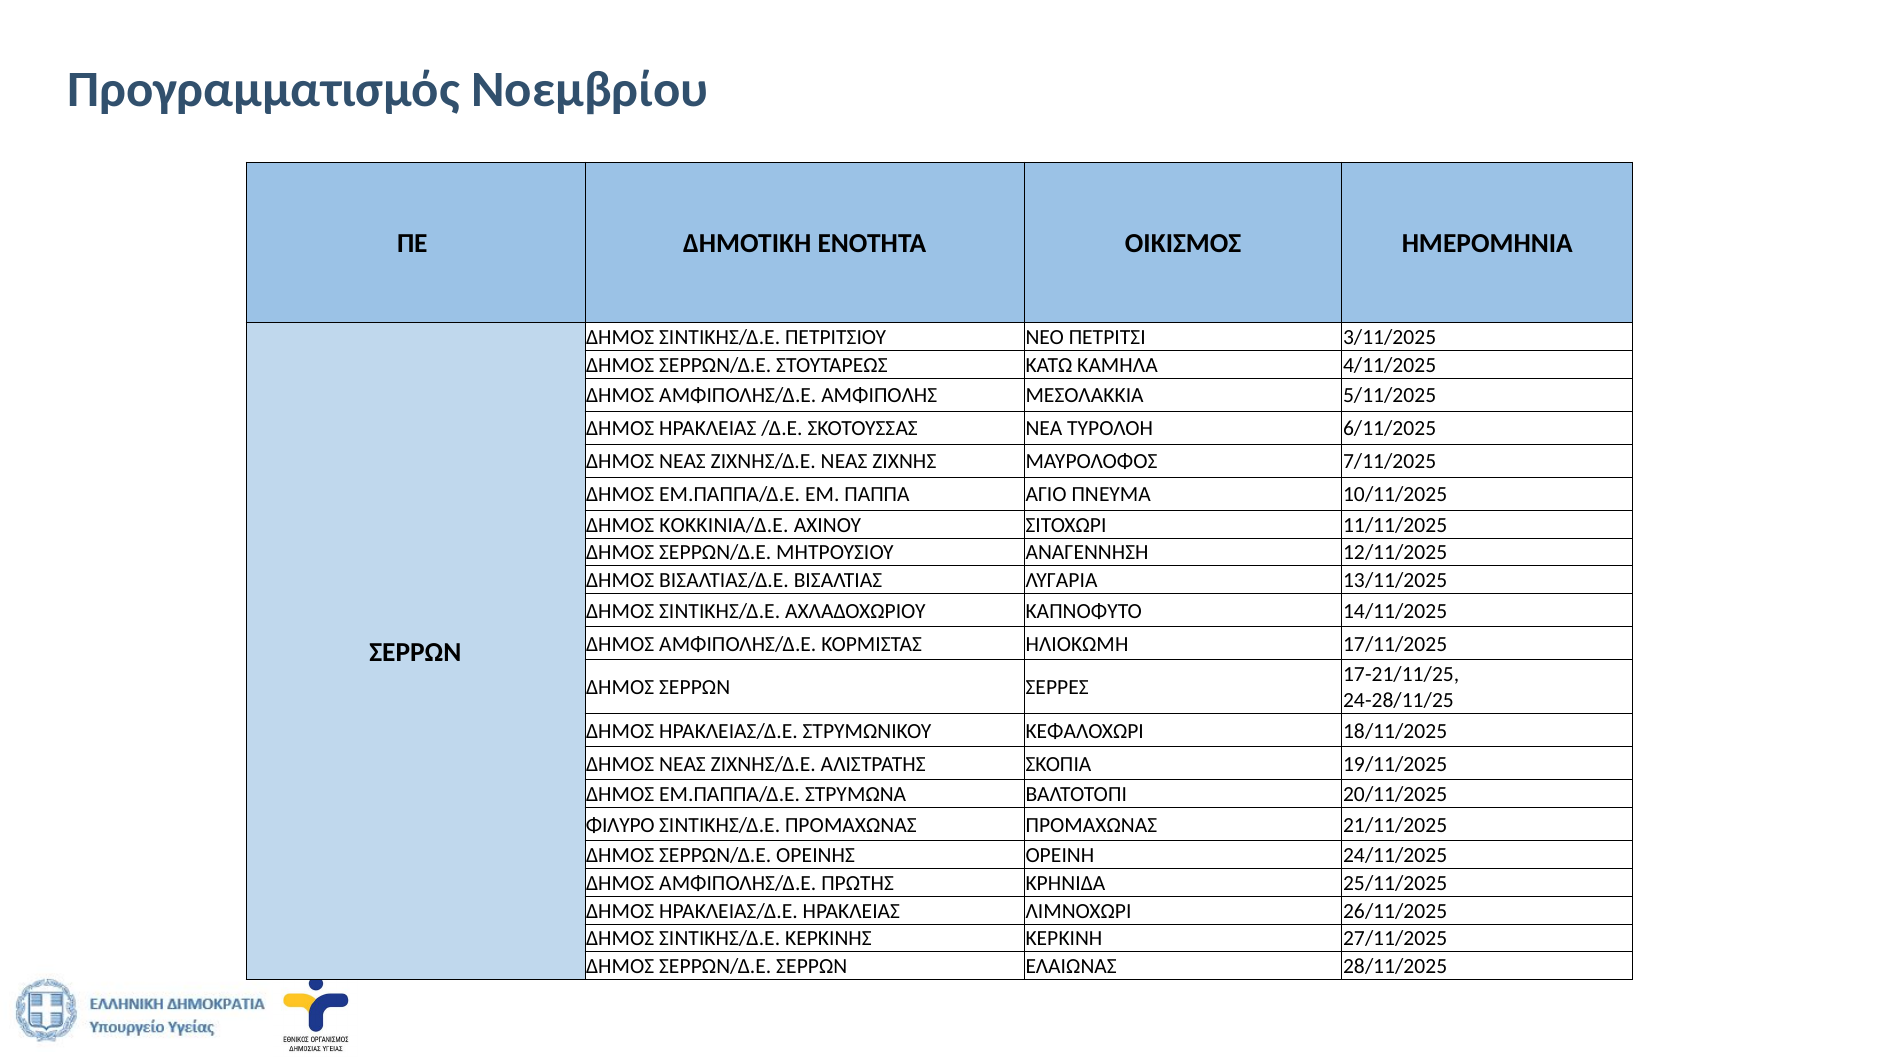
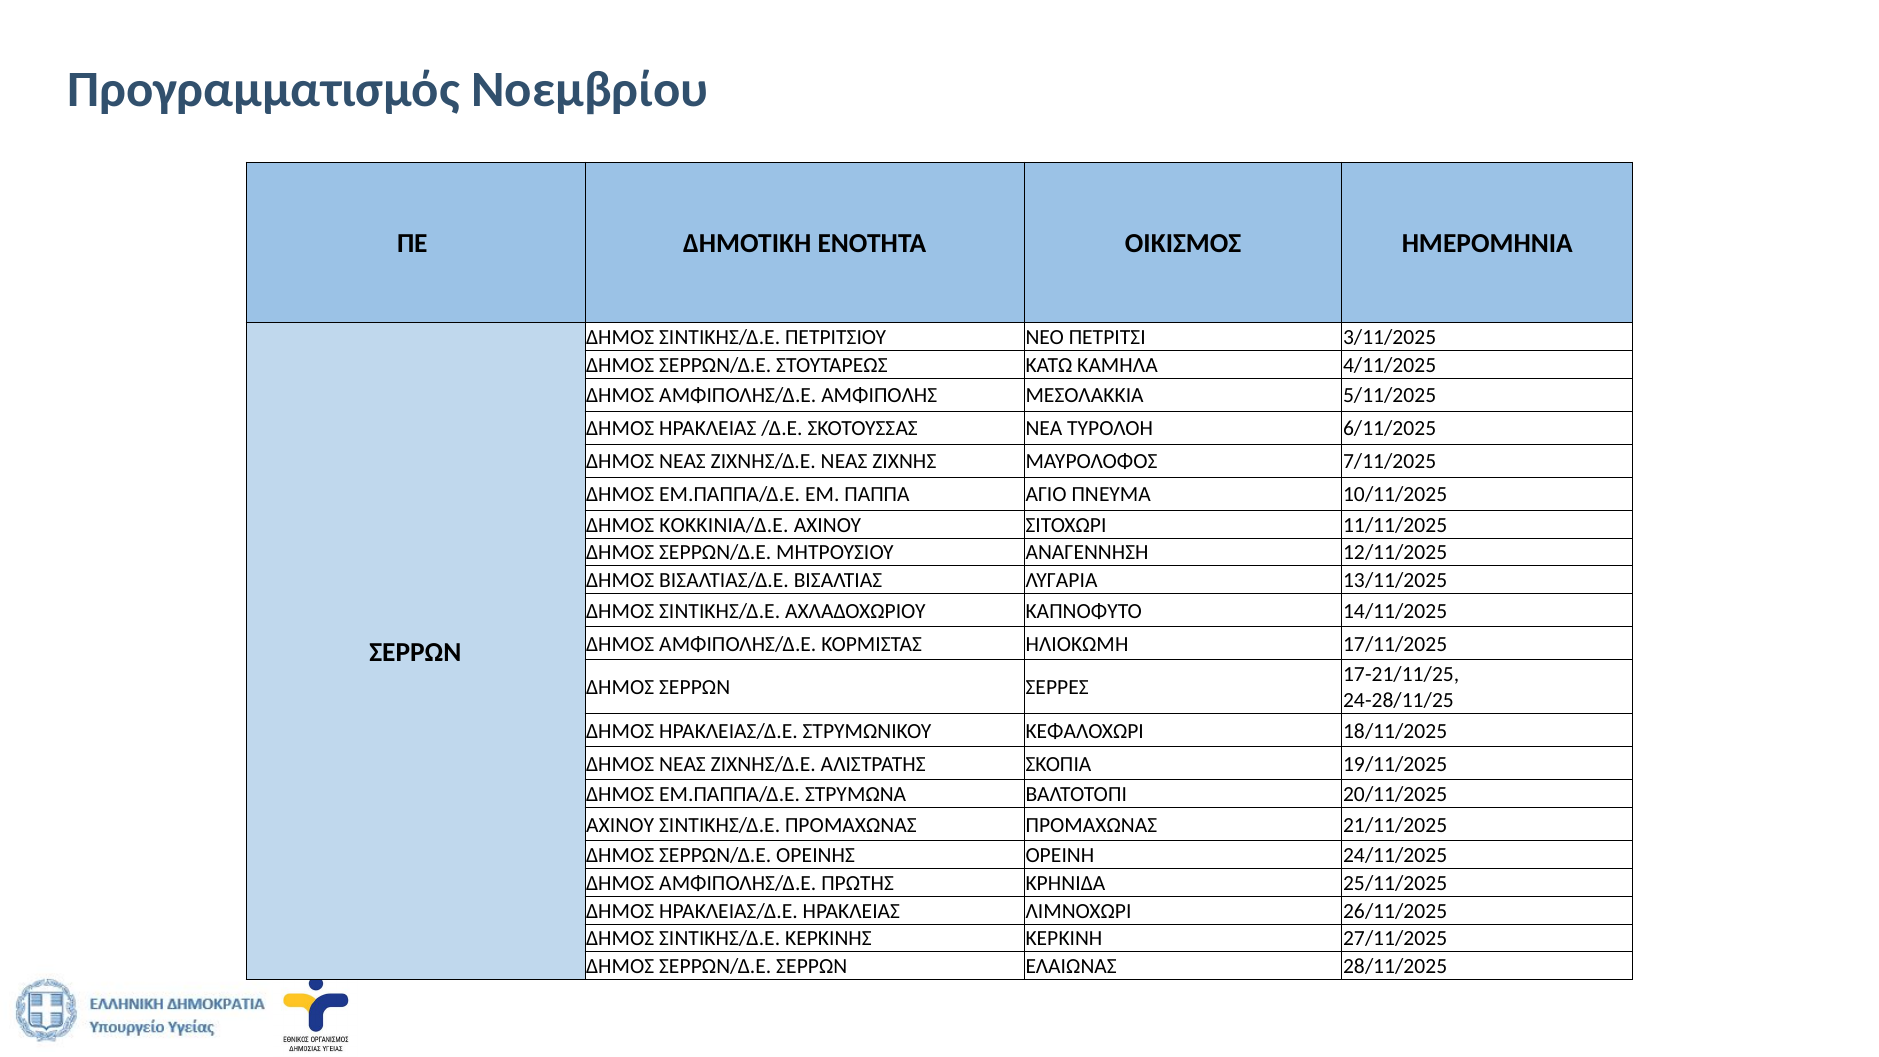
ΦΙΛΥΡΟ at (620, 825): ΦΙΛΥΡΟ -> ΑΧΙΝΟΥ
